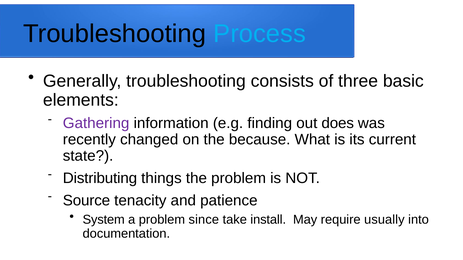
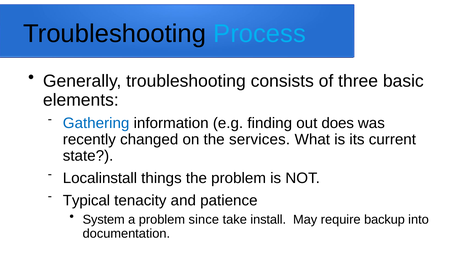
Gathering colour: purple -> blue
because: because -> services
Distributing: Distributing -> Localinstall
Source: Source -> Typical
usually: usually -> backup
